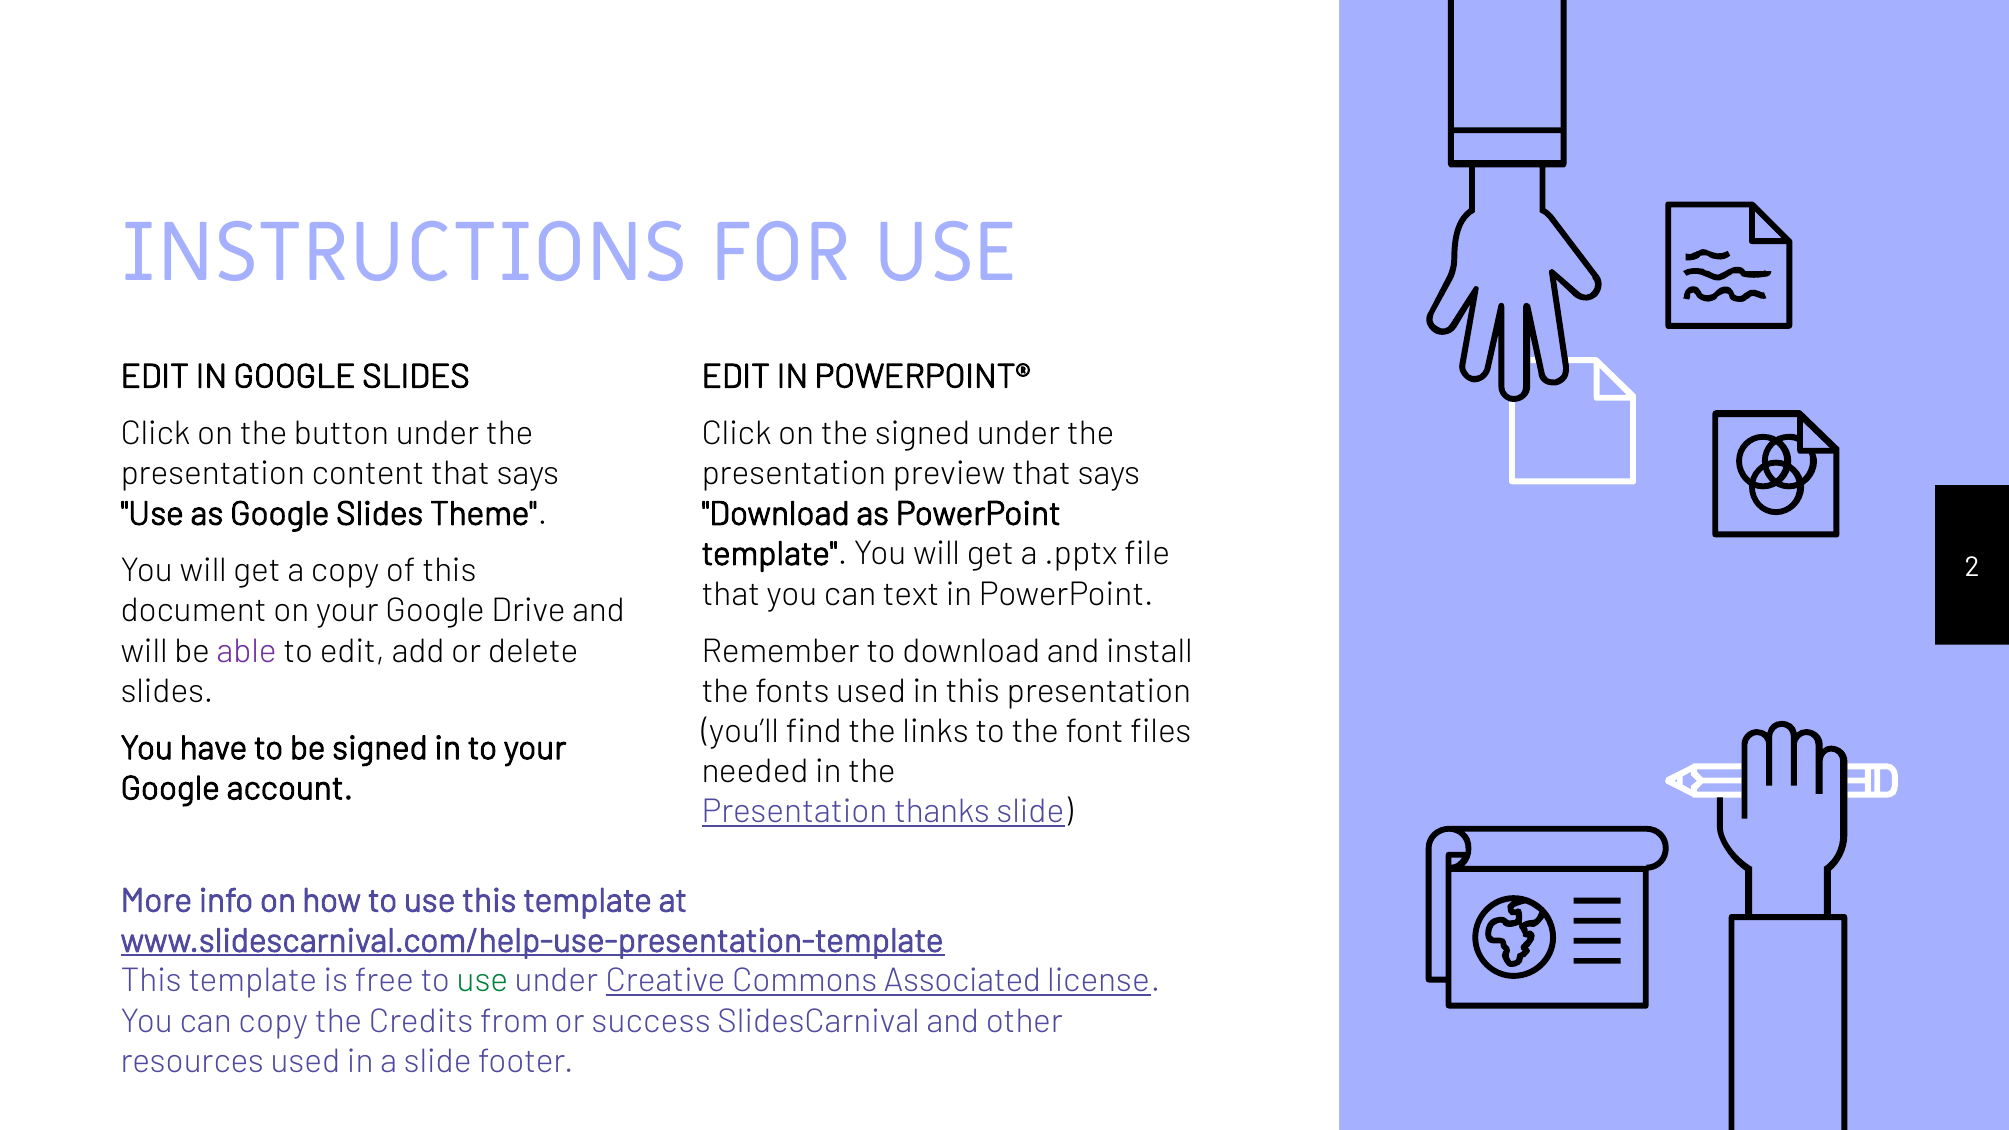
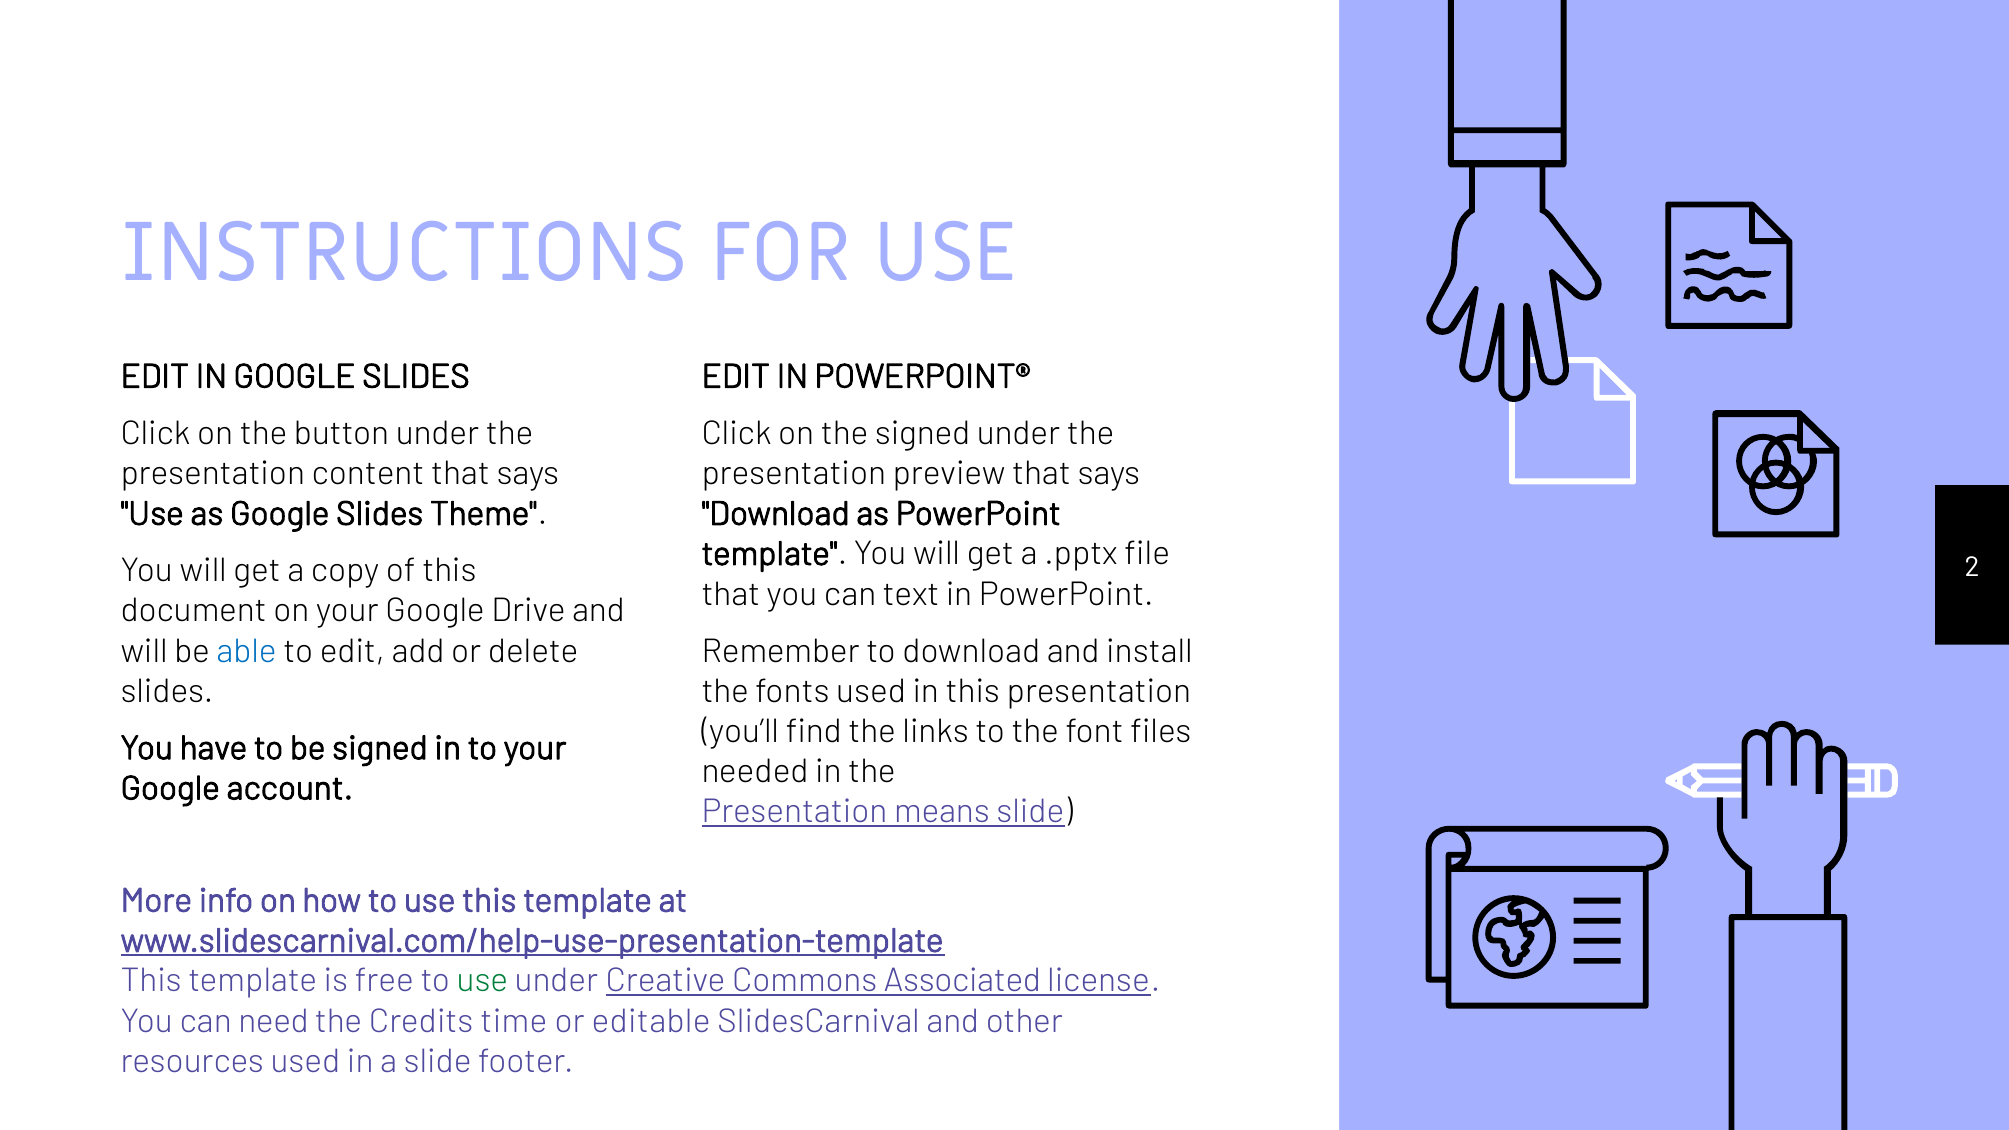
able colour: purple -> blue
thanks: thanks -> means
can copy: copy -> need
from: from -> time
success: success -> editable
